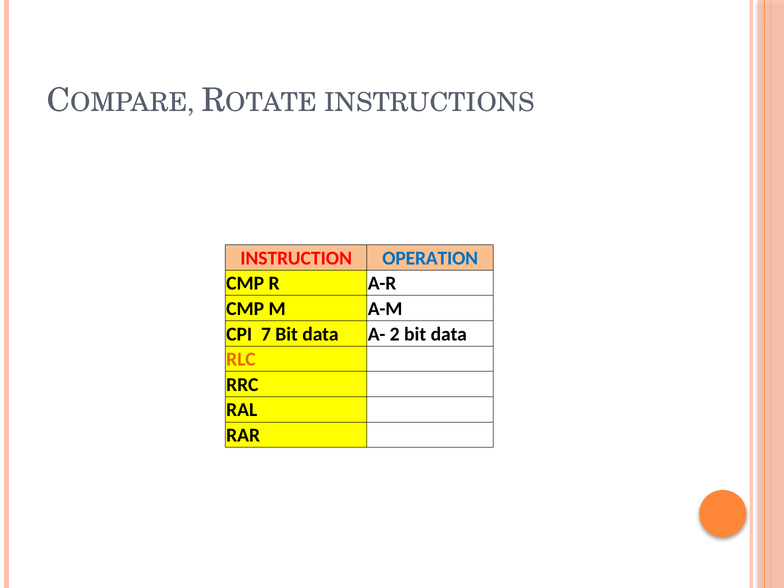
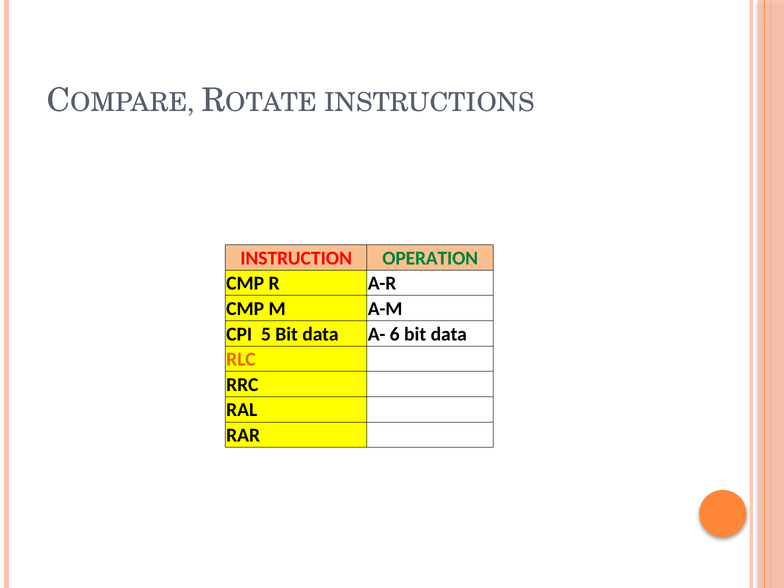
OPERATION colour: blue -> green
7: 7 -> 5
2: 2 -> 6
